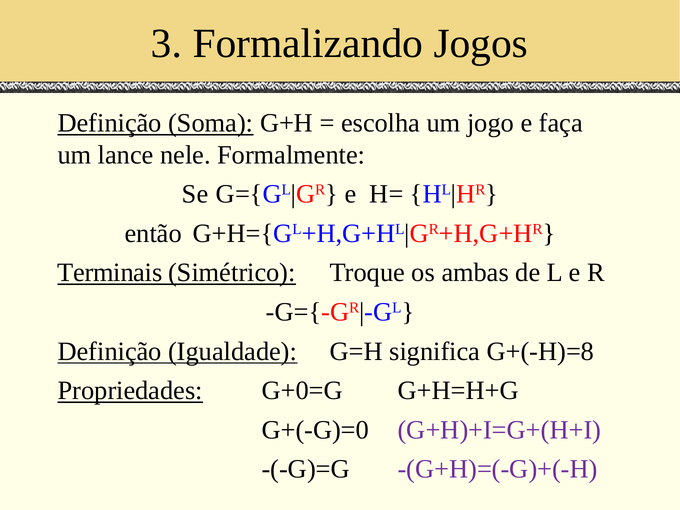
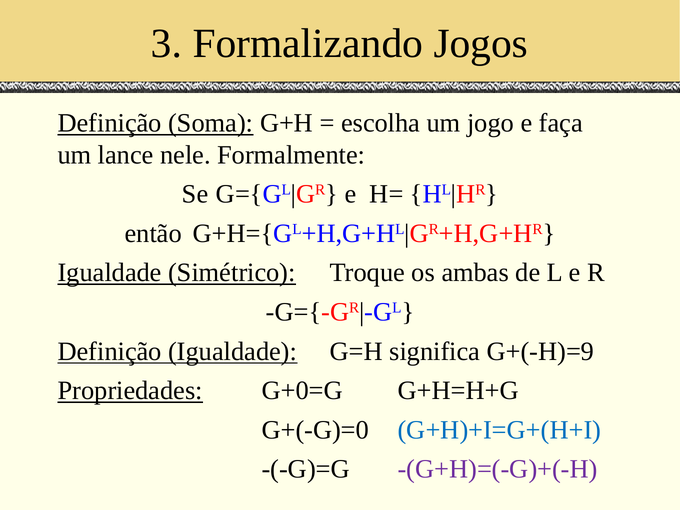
Terminais at (110, 273): Terminais -> Igualdade
G+(-H)=8: G+(-H)=8 -> G+(-H)=9
G+H)+I=G+(H+I colour: purple -> blue
